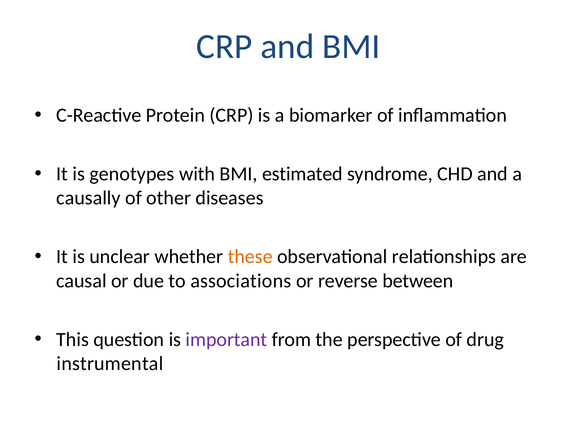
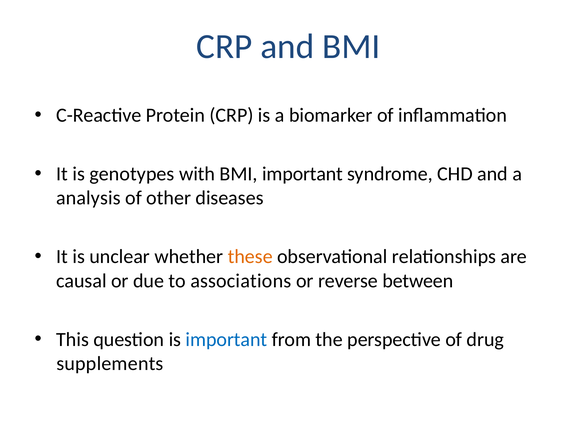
BMI estimated: estimated -> important
causally: causally -> analysis
important at (226, 339) colour: purple -> blue
instrumental: instrumental -> supplements
